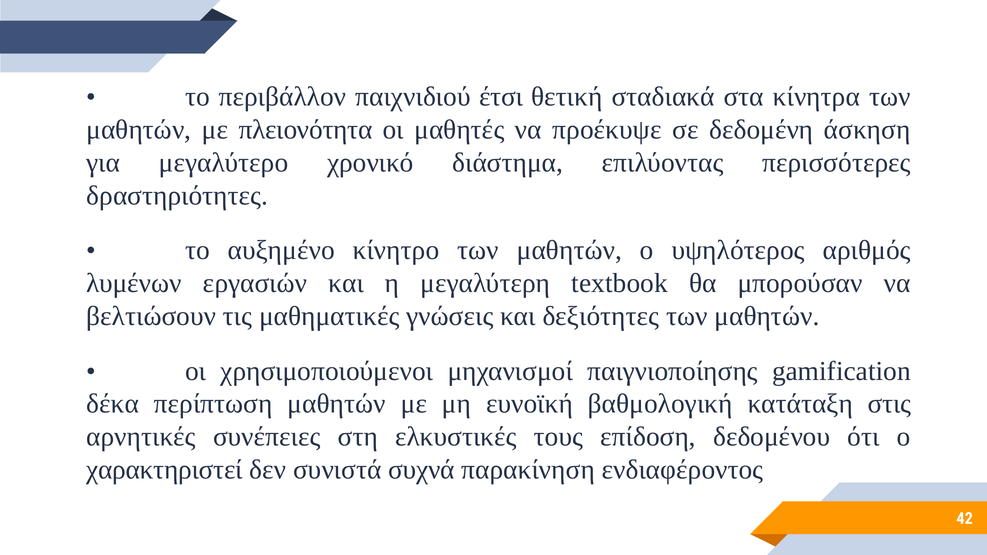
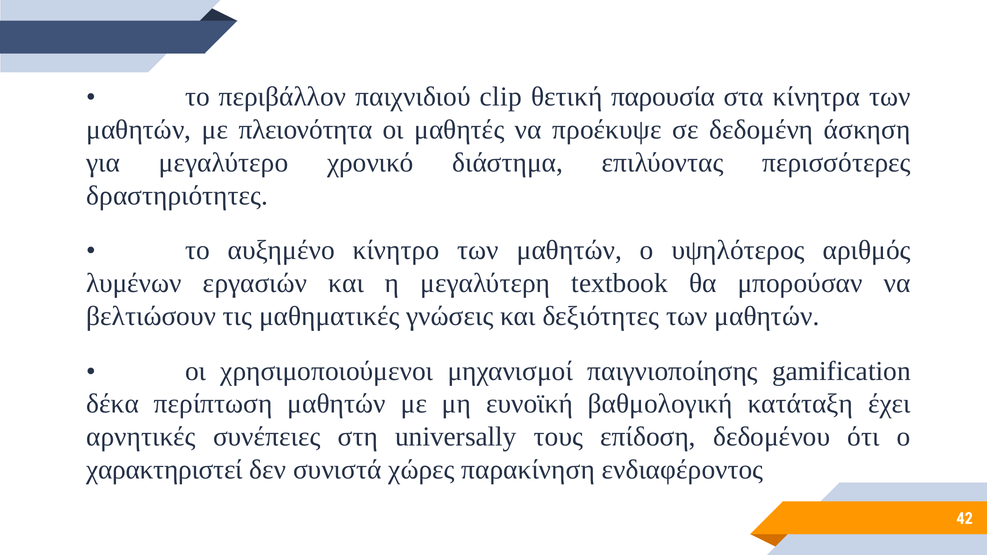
έτσι: έτσι -> clip
σταδιακά: σταδιακά -> παρουσία
στις: στις -> έχει
ελκυστικές: ελκυστικές -> universally
συχνά: συχνά -> χώρες
